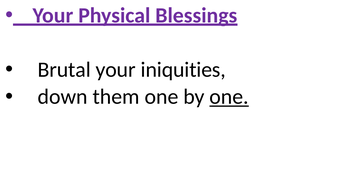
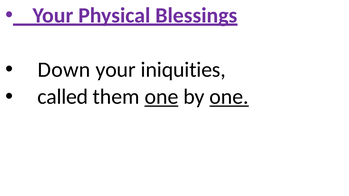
Brutal: Brutal -> Down
down: down -> called
one at (161, 97) underline: none -> present
